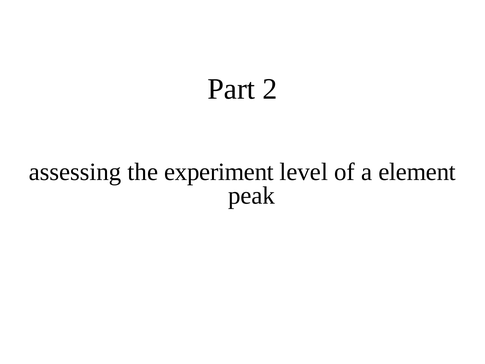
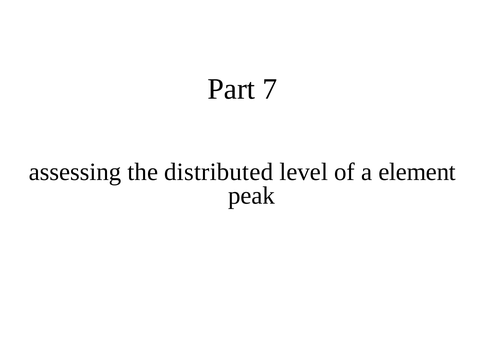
2: 2 -> 7
experiment: experiment -> distributed
